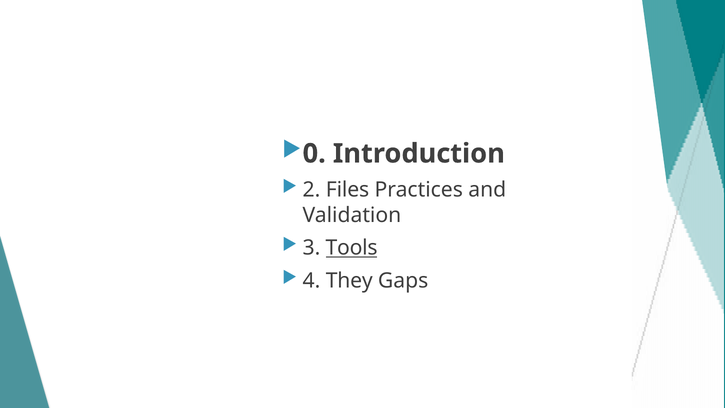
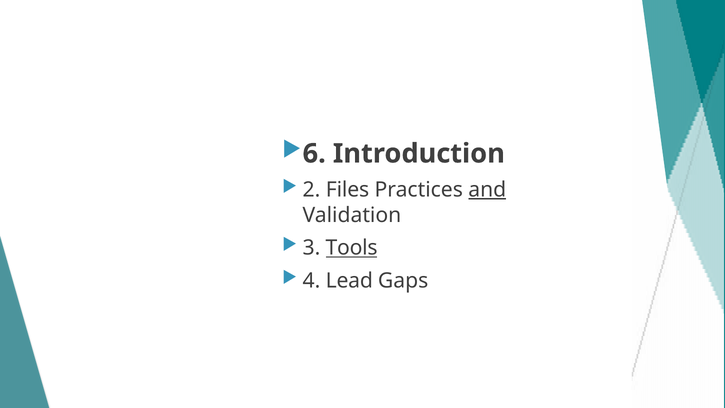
0: 0 -> 6
and underline: none -> present
They: They -> Lead
